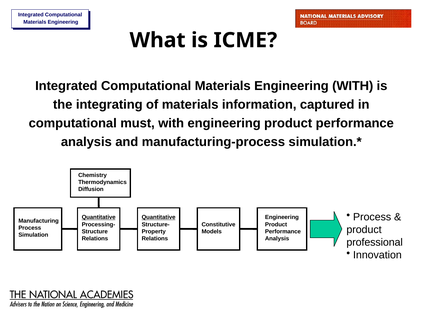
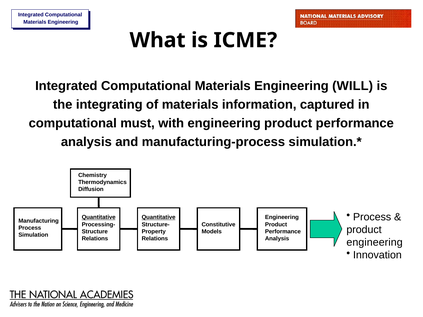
Engineering WITH: WITH -> WILL
professional at (375, 243): professional -> engineering
